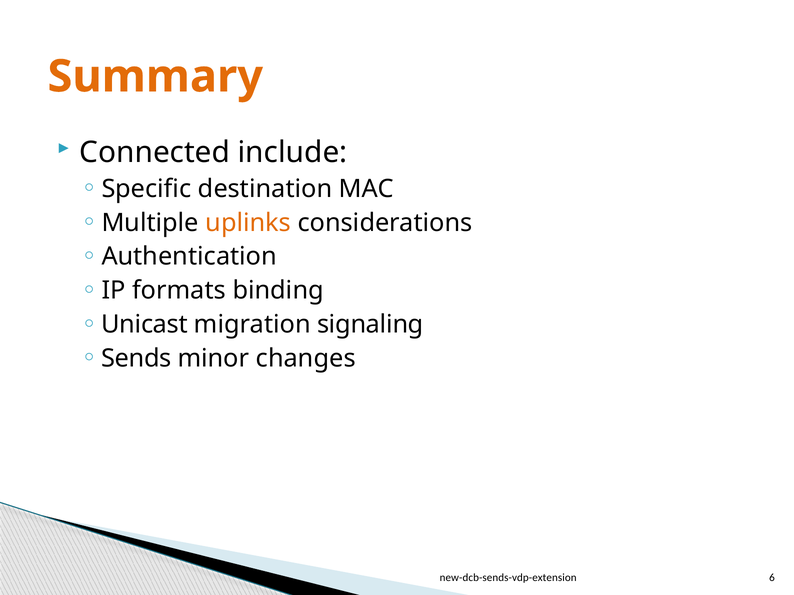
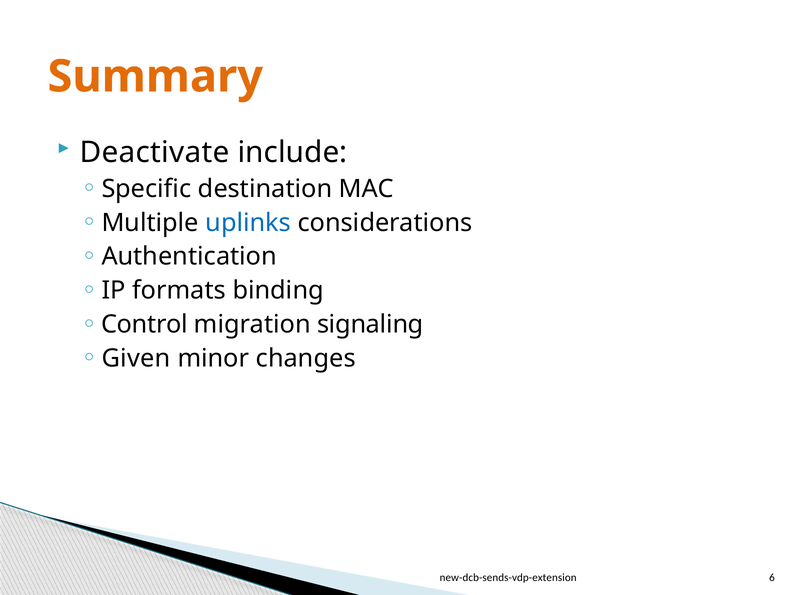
Connected: Connected -> Deactivate
uplinks colour: orange -> blue
Unicast: Unicast -> Control
Sends: Sends -> Given
